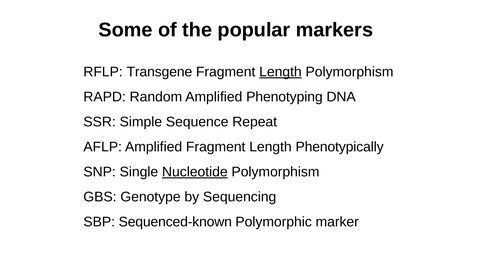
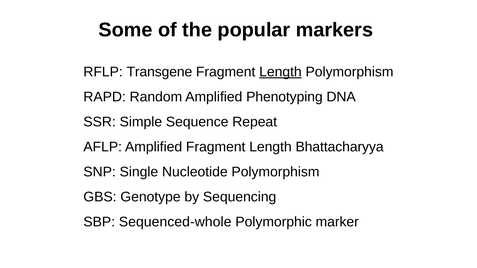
Phenotypically: Phenotypically -> Bhattacharyya
Nucleotide underline: present -> none
Sequenced-known: Sequenced-known -> Sequenced-whole
